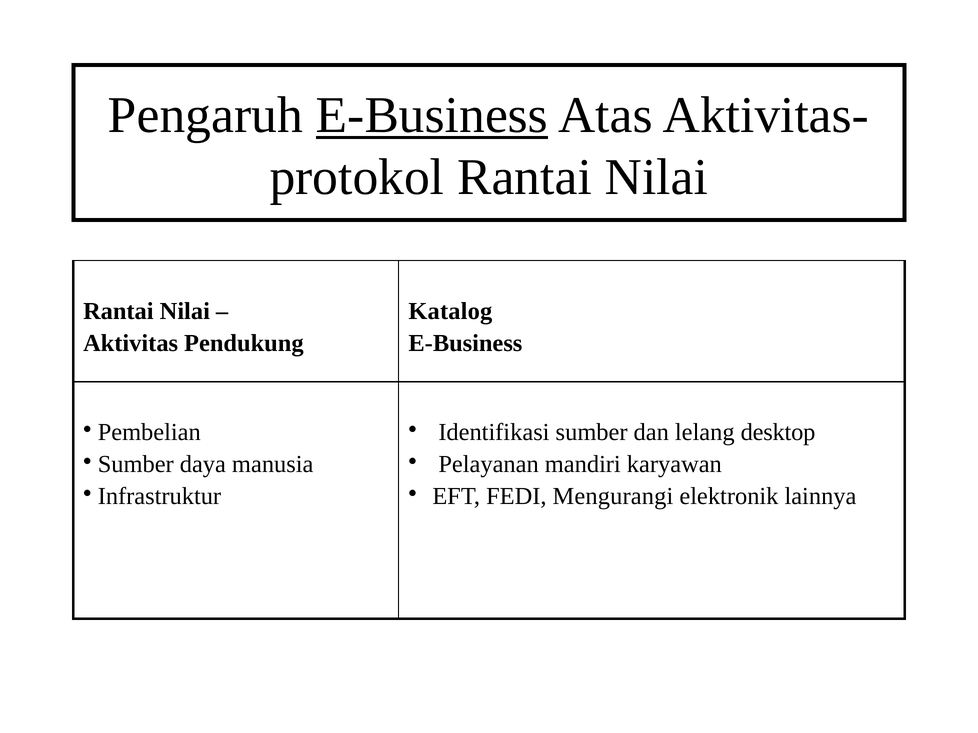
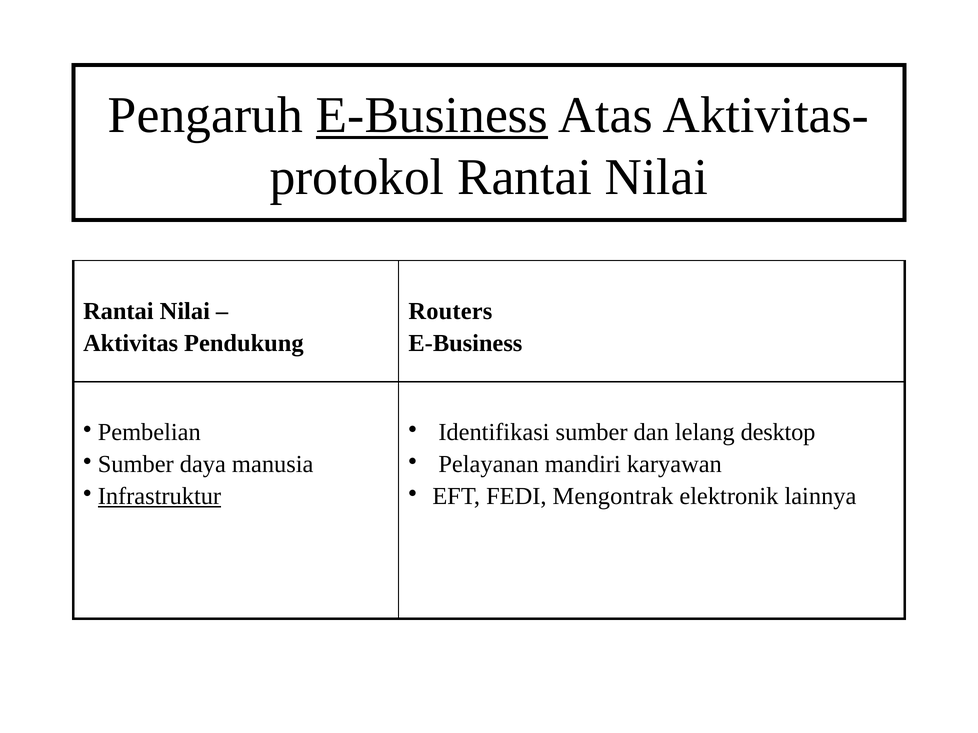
Katalog: Katalog -> Routers
Infrastruktur underline: none -> present
Mengurangi: Mengurangi -> Mengontrak
